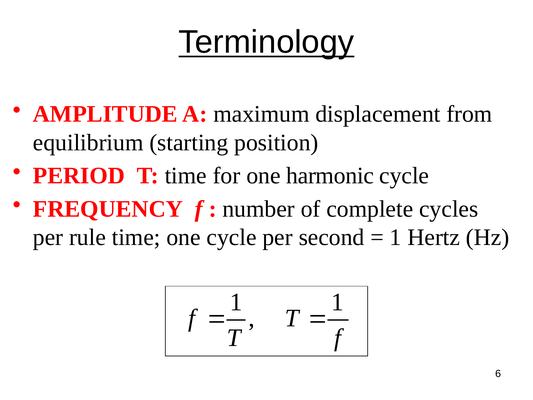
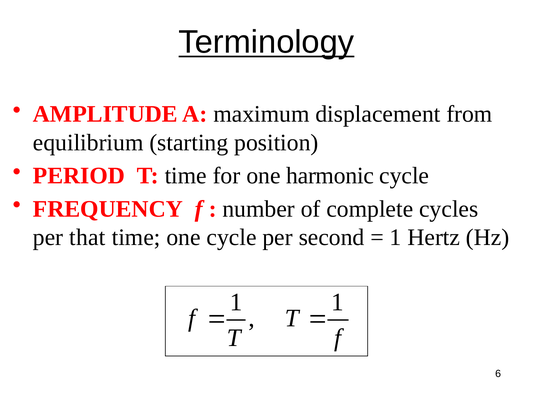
rule: rule -> that
